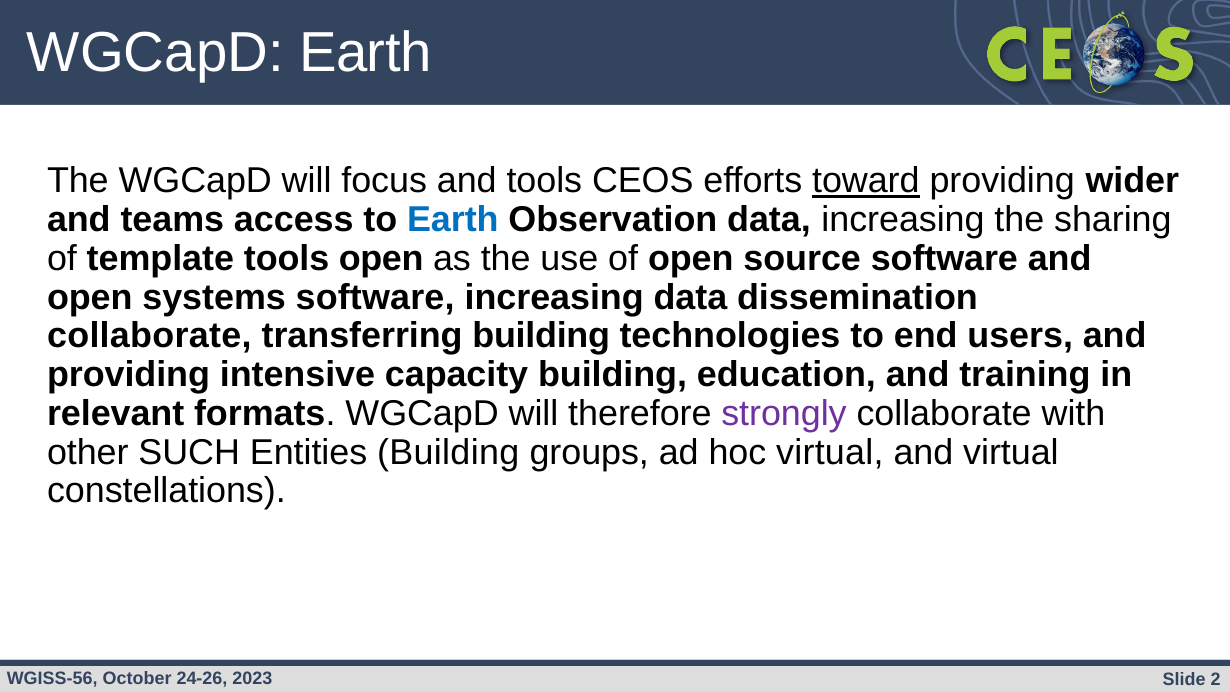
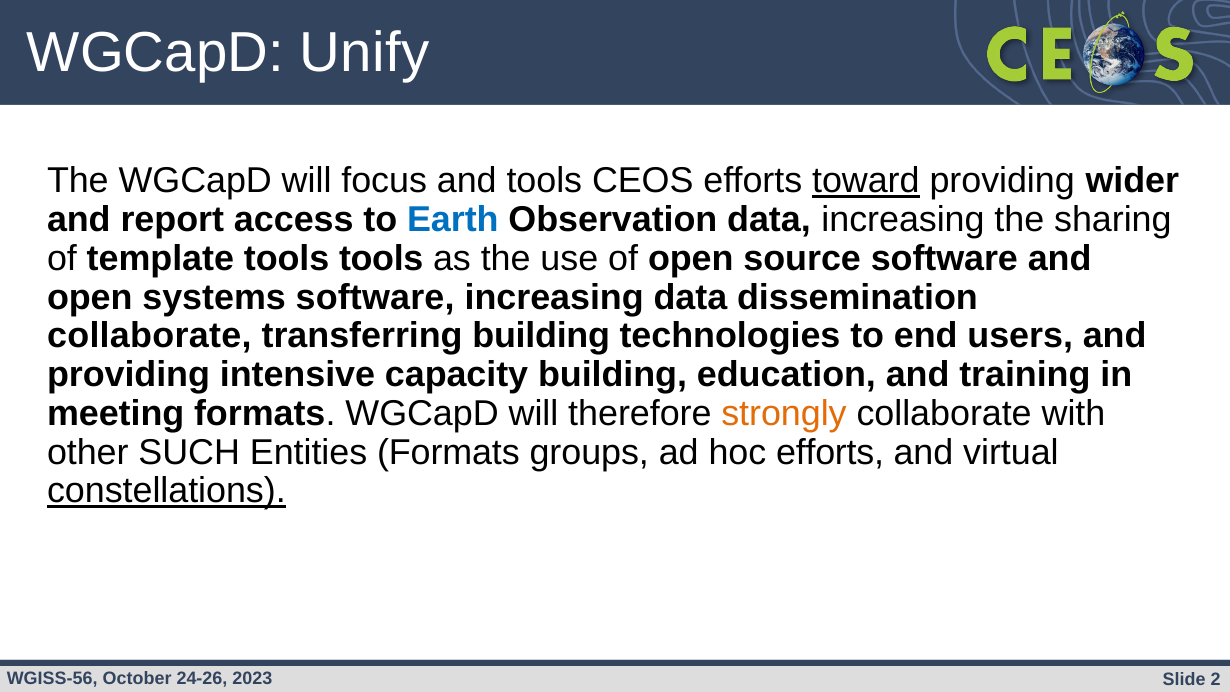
WGCapD Earth: Earth -> Unify
teams: teams -> report
tools open: open -> tools
relevant: relevant -> meeting
strongly colour: purple -> orange
Entities Building: Building -> Formats
hoc virtual: virtual -> efforts
constellations underline: none -> present
